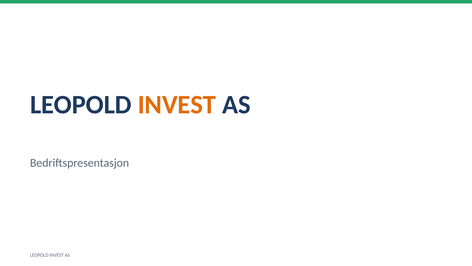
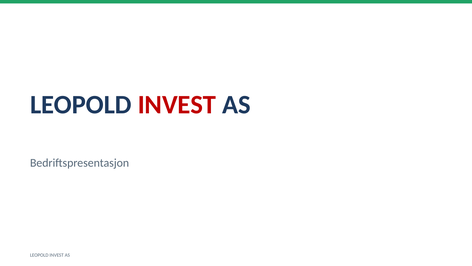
INVEST at (177, 105) colour: orange -> red
